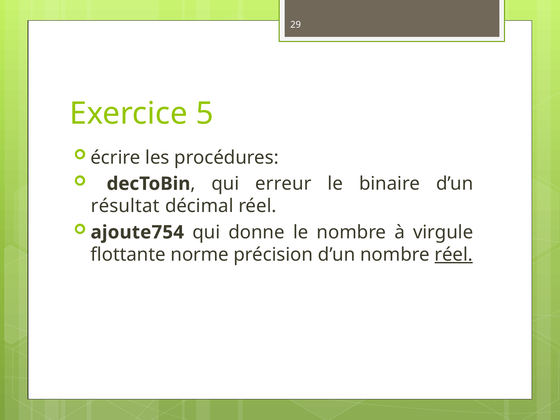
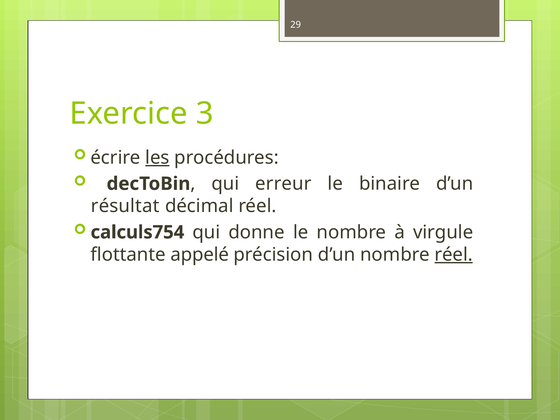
5: 5 -> 3
les underline: none -> present
ajoute754: ajoute754 -> calculs754
norme: norme -> appelé
